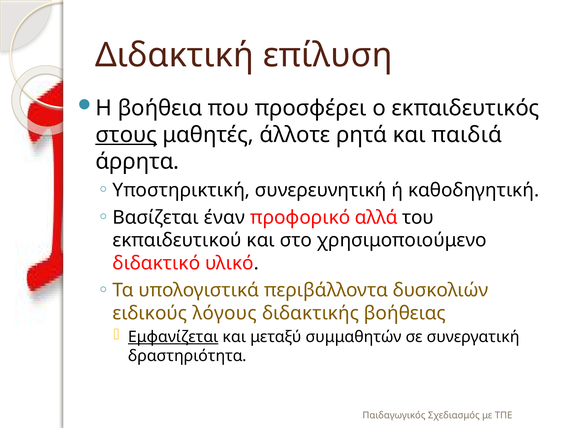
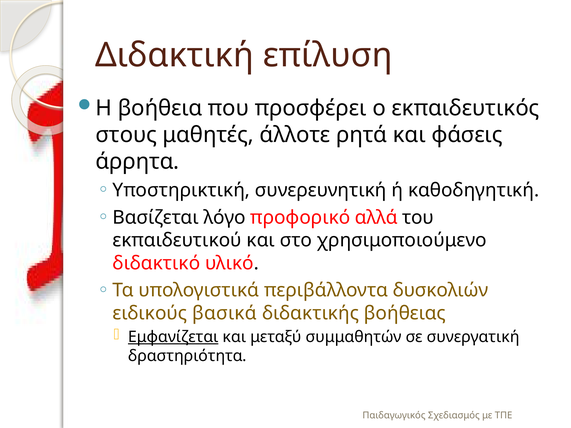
στους underline: present -> none
παιδιά: παιδιά -> φάσεις
έναν: έναν -> λόγο
λόγους: λόγους -> βασικά
